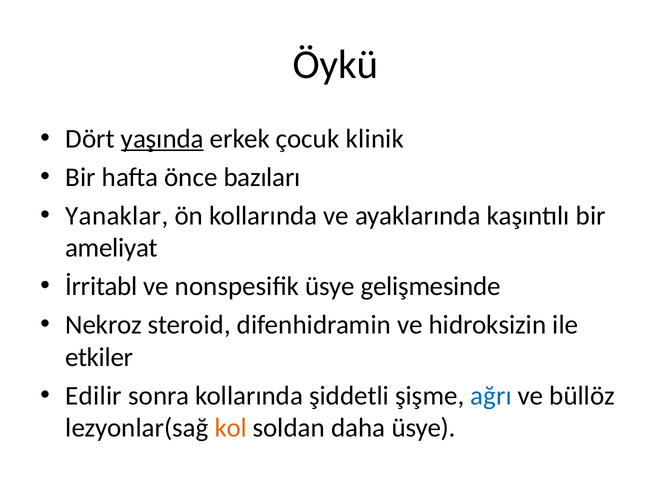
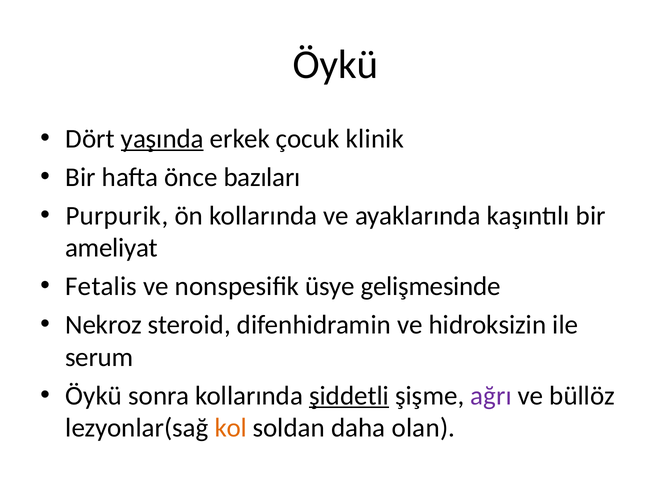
Yanaklar: Yanaklar -> Purpurik
İrritabl: İrritabl -> Fetalis
etkiler: etkiler -> serum
Edilir at (94, 396): Edilir -> Öykü
şiddetli underline: none -> present
ağrı colour: blue -> purple
daha üsye: üsye -> olan
